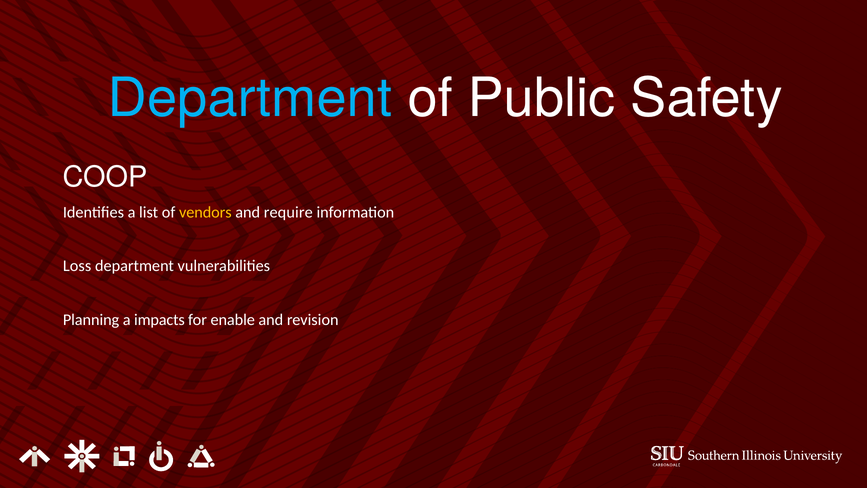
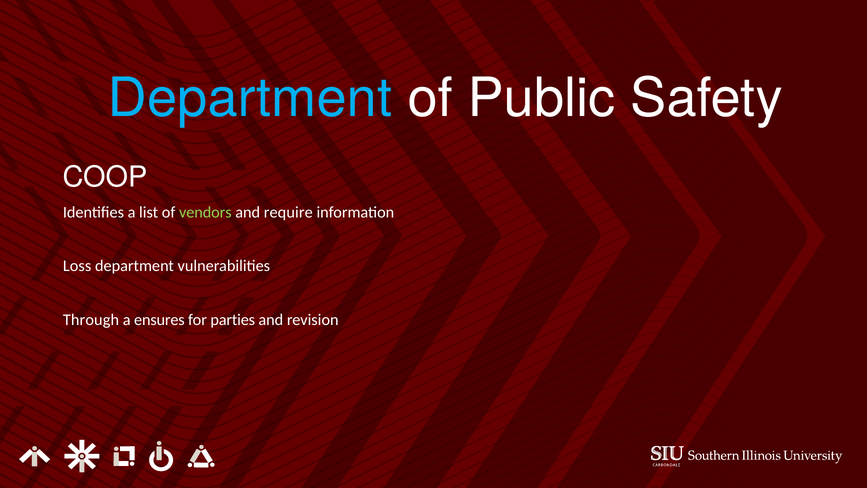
vendors colour: yellow -> light green
Planning: Planning -> Through
impacts: impacts -> ensures
enable: enable -> parties
